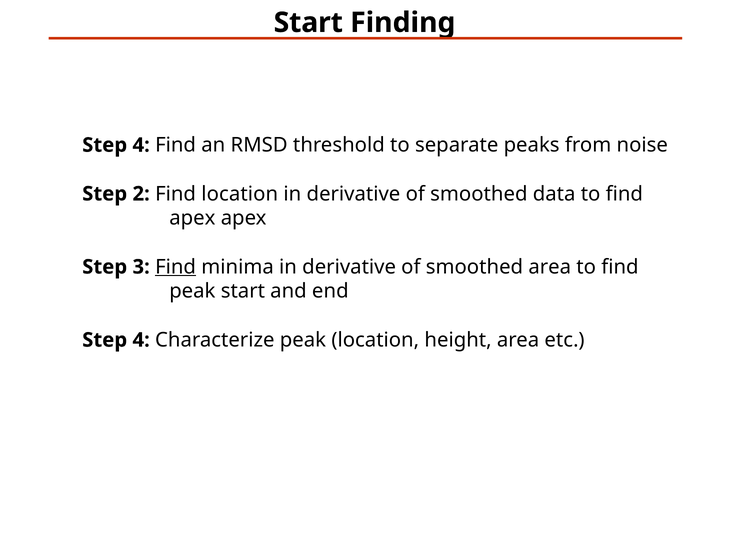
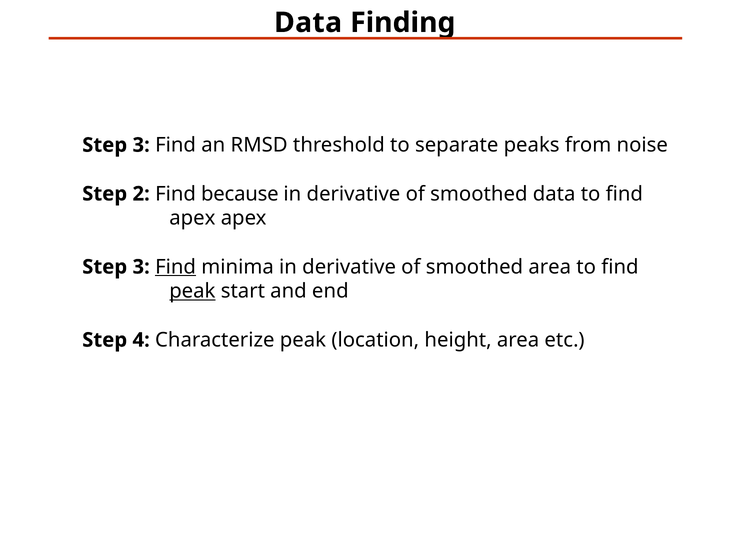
Start at (308, 23): Start -> Data
4 at (141, 145): 4 -> 3
Find location: location -> because
peak at (192, 291) underline: none -> present
